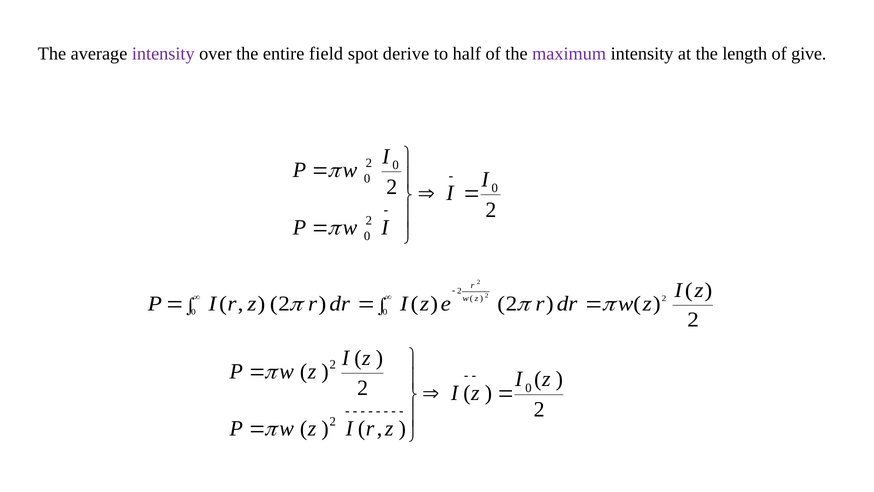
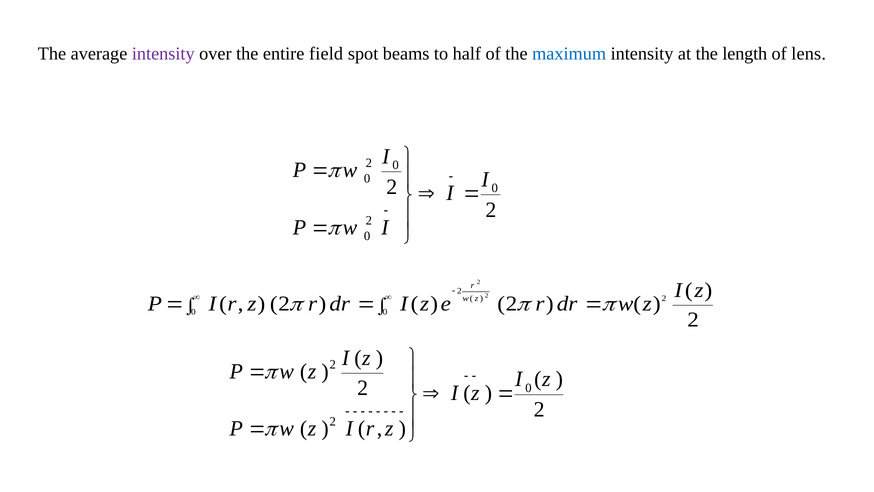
derive: derive -> beams
maximum colour: purple -> blue
give: give -> lens
